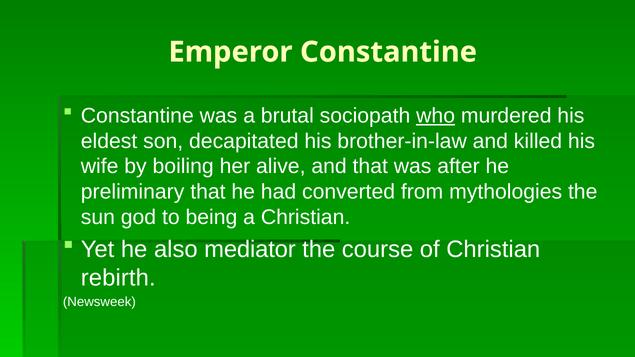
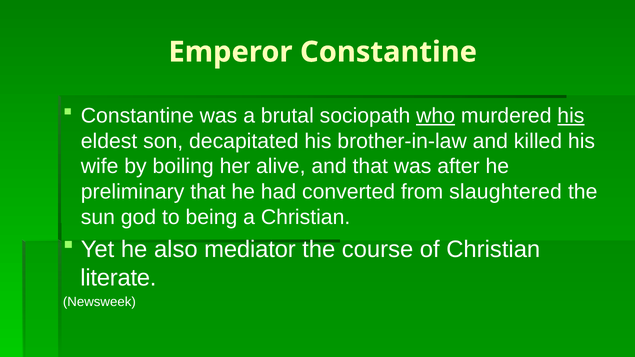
his at (571, 116) underline: none -> present
mythologies: mythologies -> slaughtered
rebirth: rebirth -> literate
